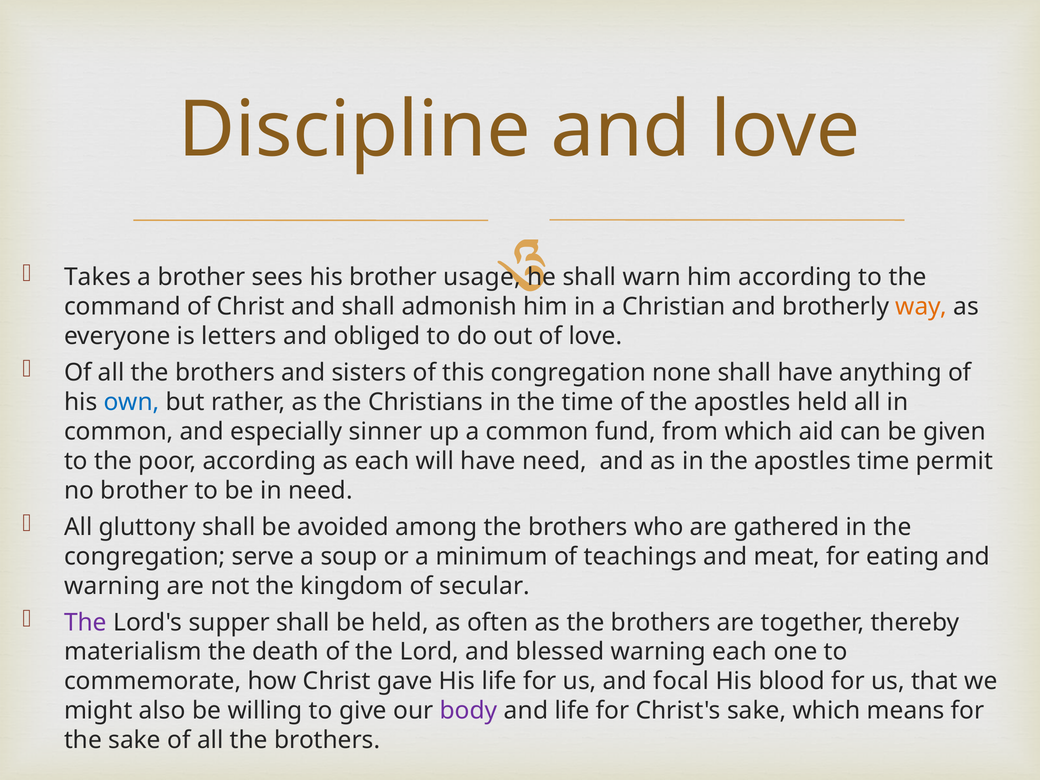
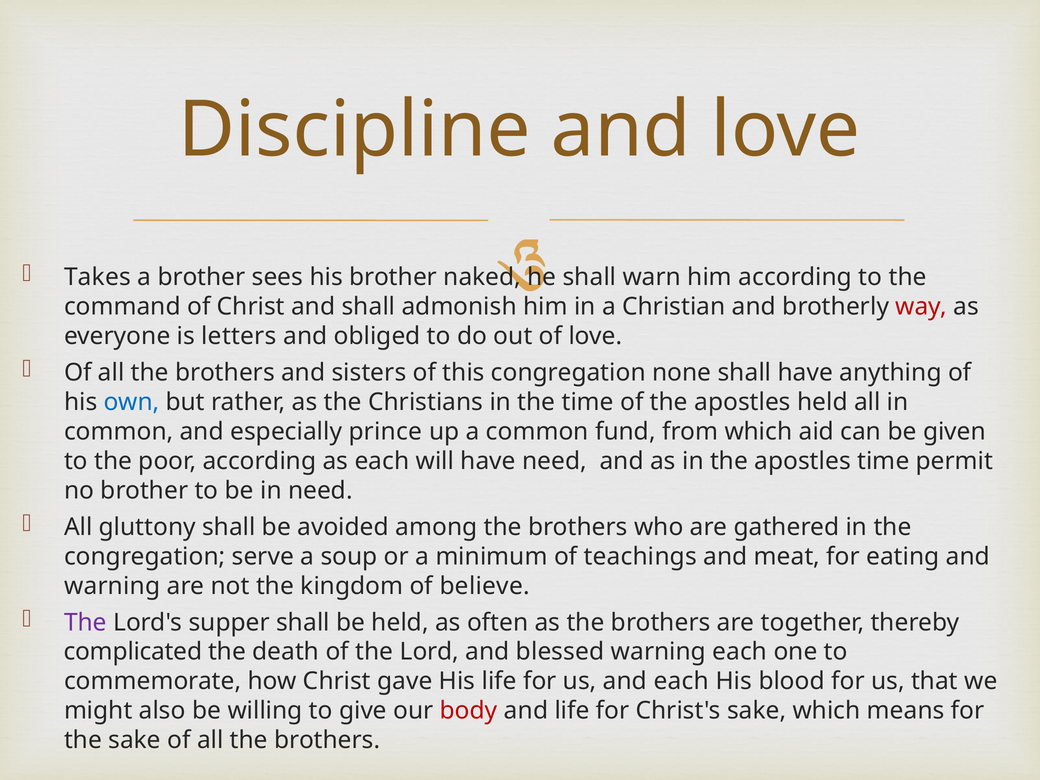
usage: usage -> naked
way colour: orange -> red
sinner: sinner -> prince
secular: secular -> believe
materialism: materialism -> complicated
and focal: focal -> each
body colour: purple -> red
